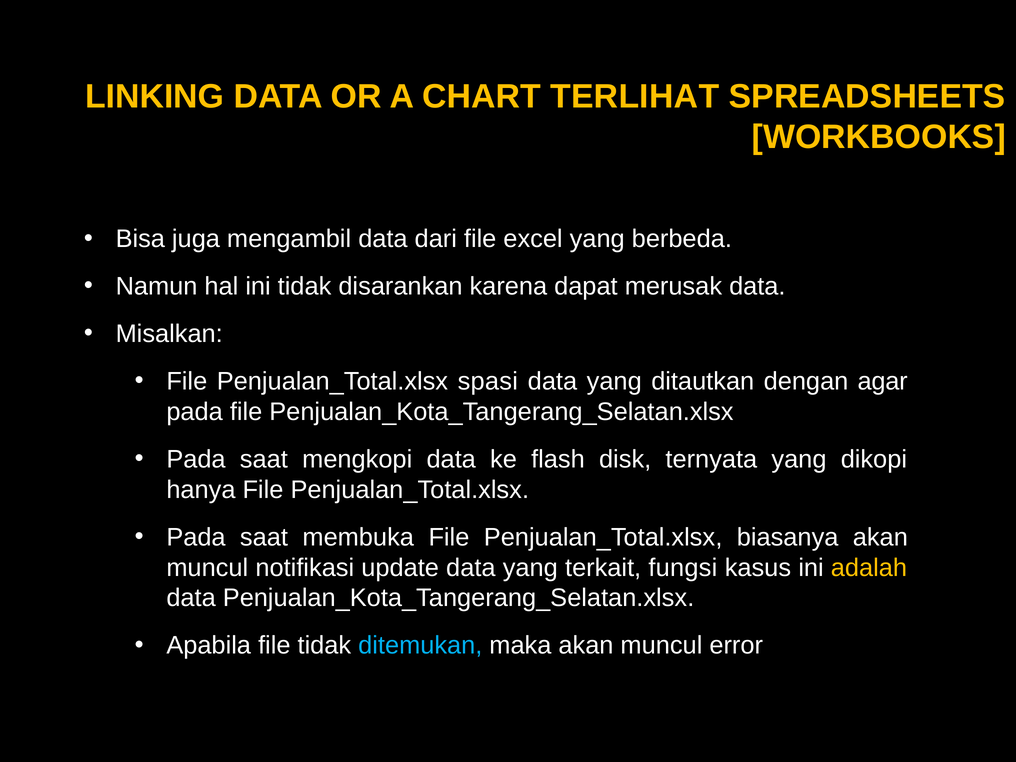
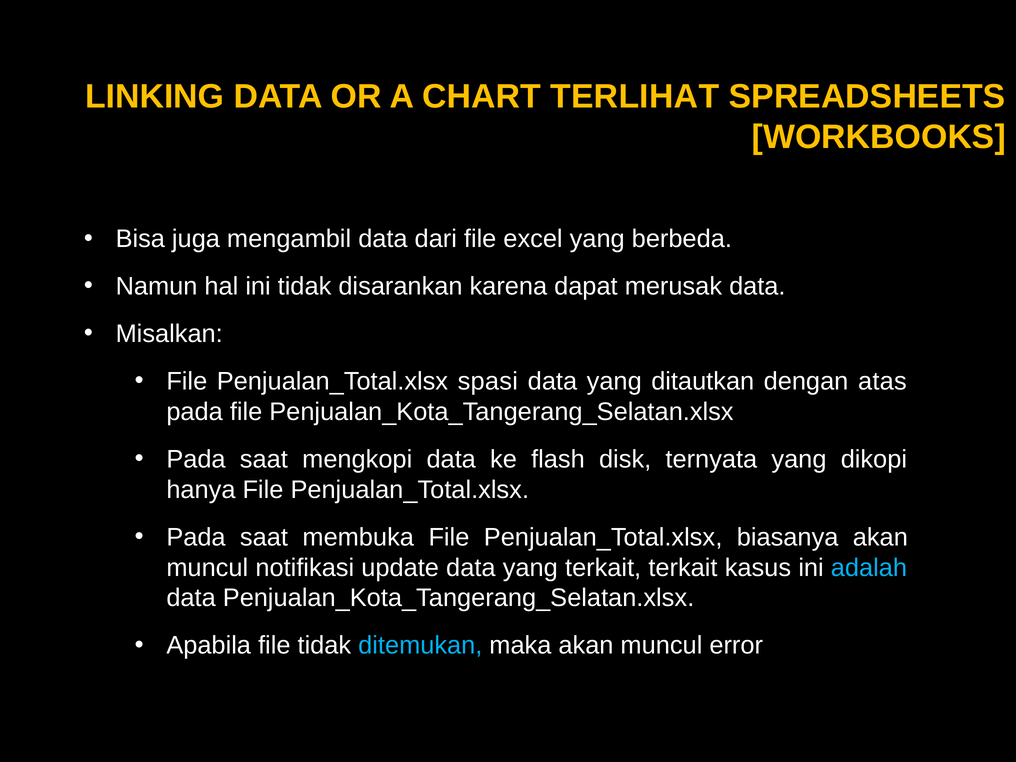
agar: agar -> atas
terkait fungsi: fungsi -> terkait
adalah colour: yellow -> light blue
